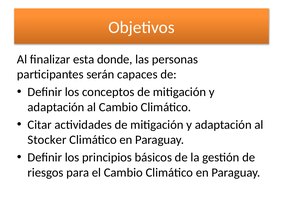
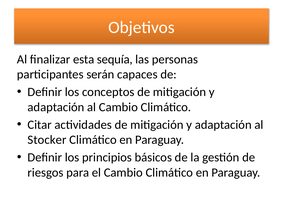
donde: donde -> sequía
